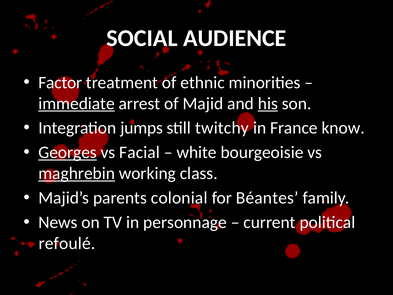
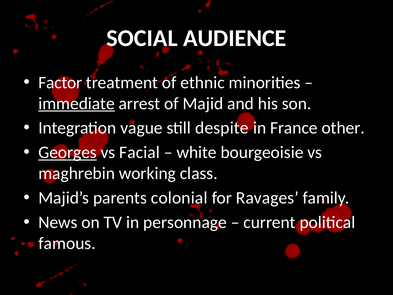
his underline: present -> none
jumps: jumps -> vague
twitchy: twitchy -> despite
know: know -> other
maghrebin underline: present -> none
Béantes: Béantes -> Ravages
refoulé: refoulé -> famous
